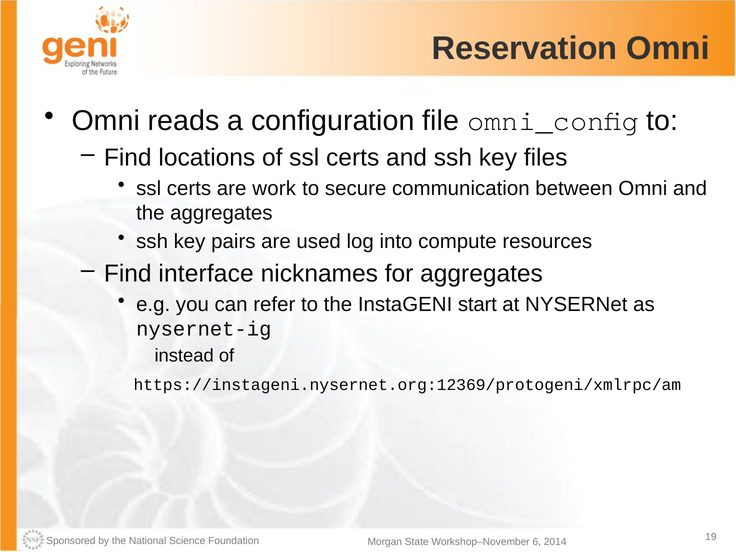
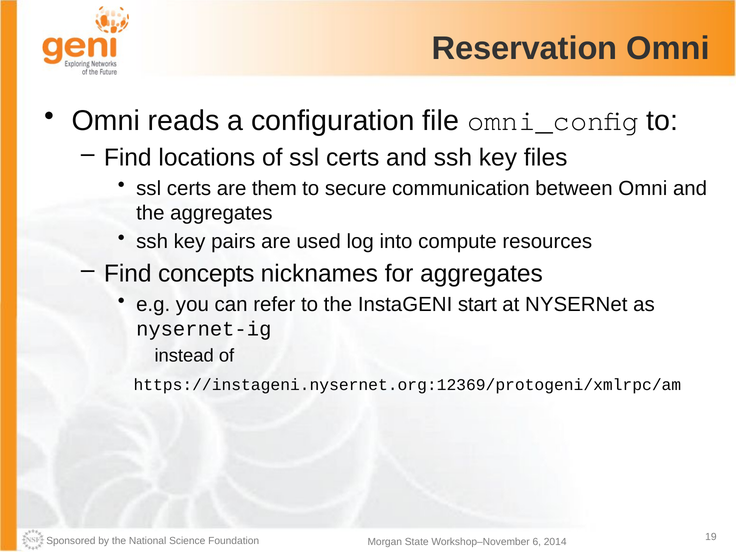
work: work -> them
interface: interface -> concepts
